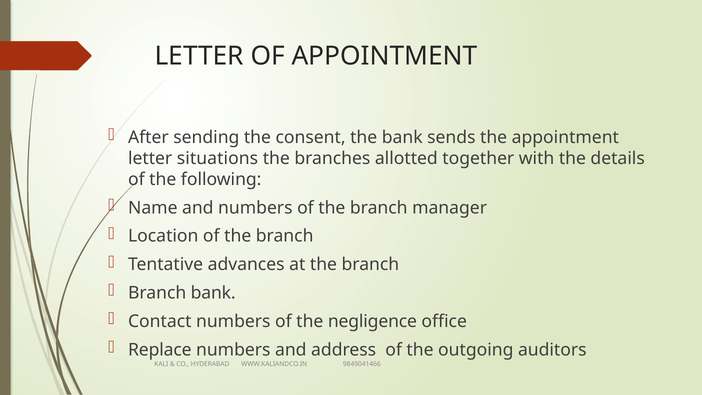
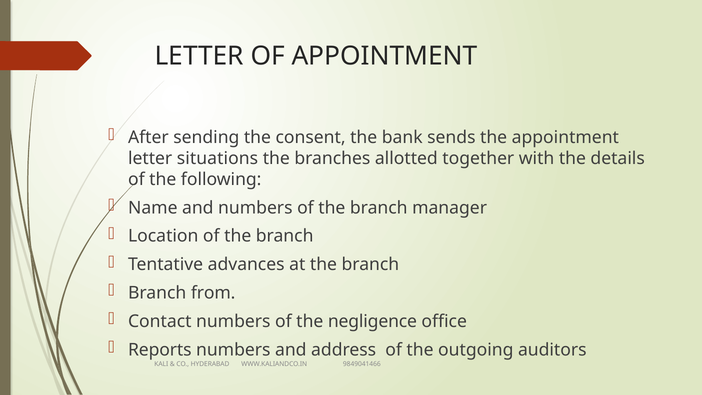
Branch bank: bank -> from
Replace: Replace -> Reports
